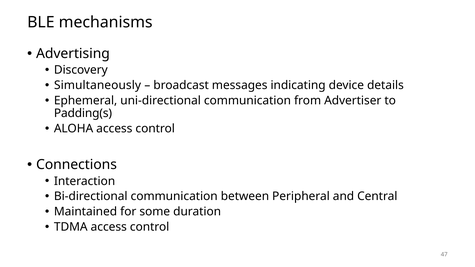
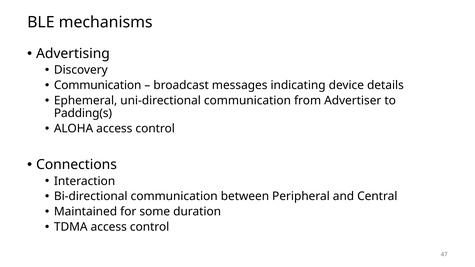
Simultaneously at (98, 85): Simultaneously -> Communication
